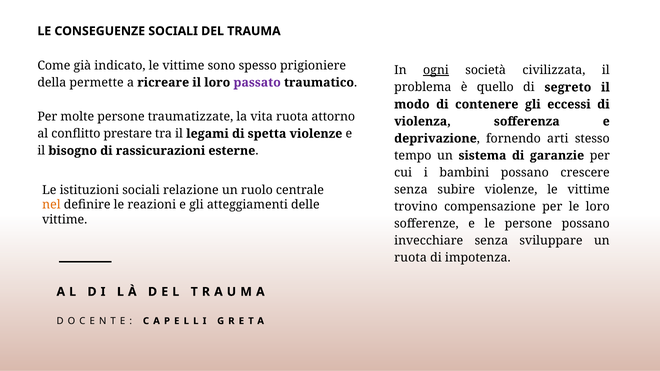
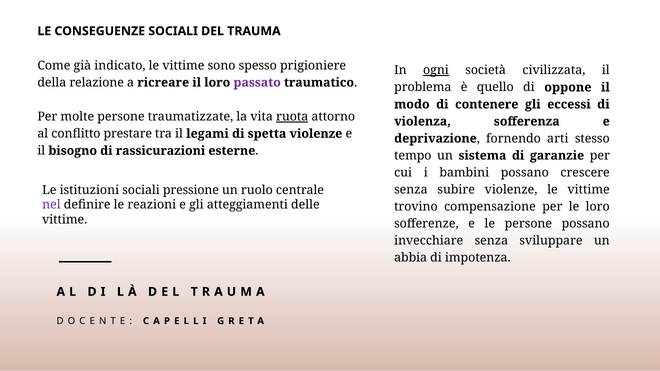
permette: permette -> relazione
segreto: segreto -> oppone
ruota at (292, 117) underline: none -> present
relazione: relazione -> pressione
nel colour: orange -> purple
ruota at (411, 258): ruota -> abbia
